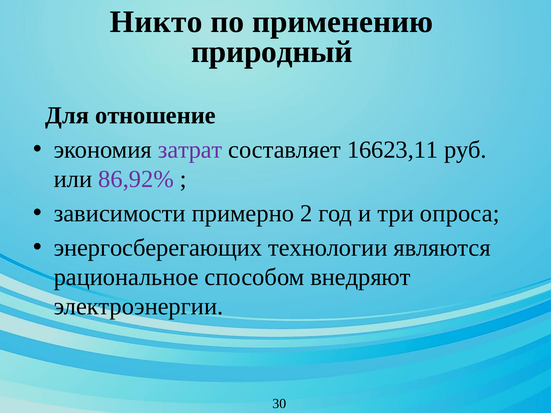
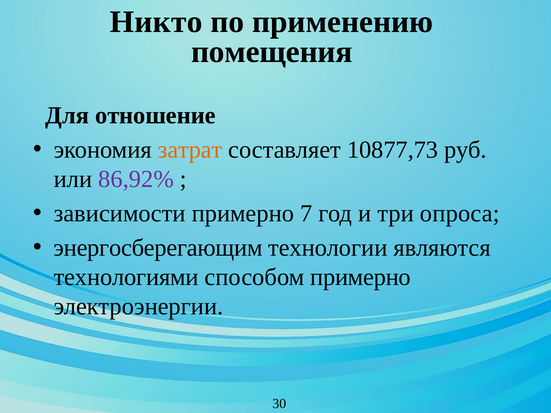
природный: природный -> помещения
затрат colour: purple -> orange
16623,11: 16623,11 -> 10877,73
2: 2 -> 7
энергосберегающих: энергосберегающих -> энергосберегающим
рациональное: рациональное -> технологиями
способом внедряют: внедряют -> примерно
